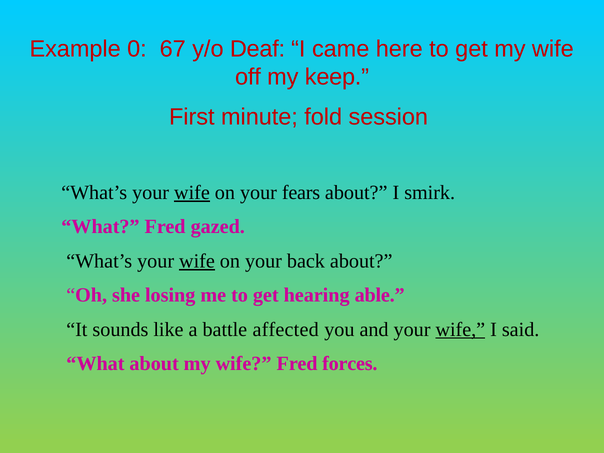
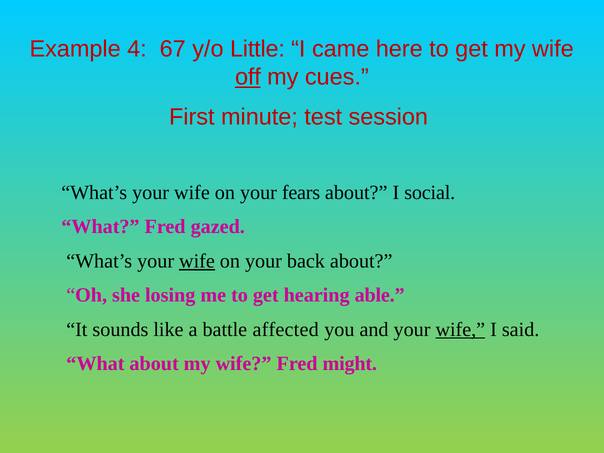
0: 0 -> 4
Deaf: Deaf -> Little
off underline: none -> present
keep: keep -> cues
fold: fold -> test
wife at (192, 193) underline: present -> none
smirk: smirk -> social
forces: forces -> might
